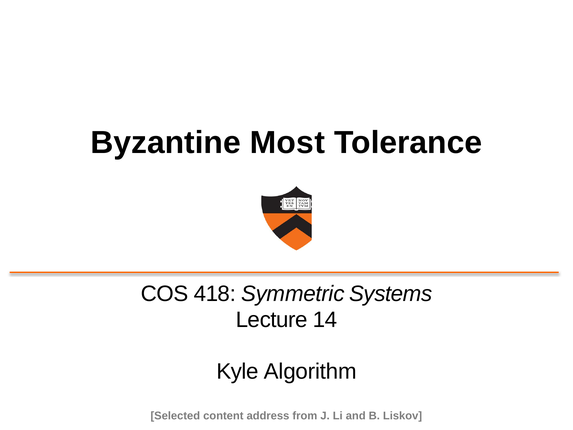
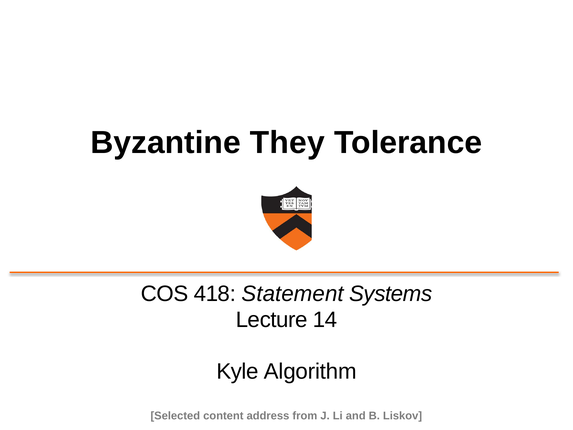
Most: Most -> They
Symmetric: Symmetric -> Statement
